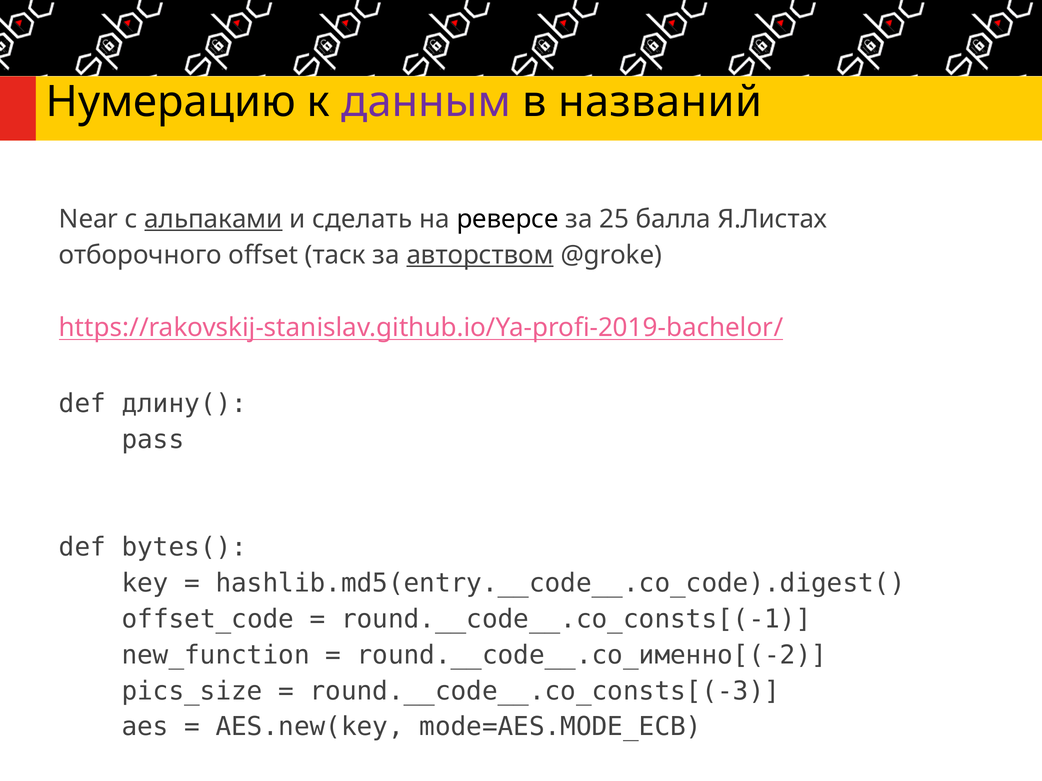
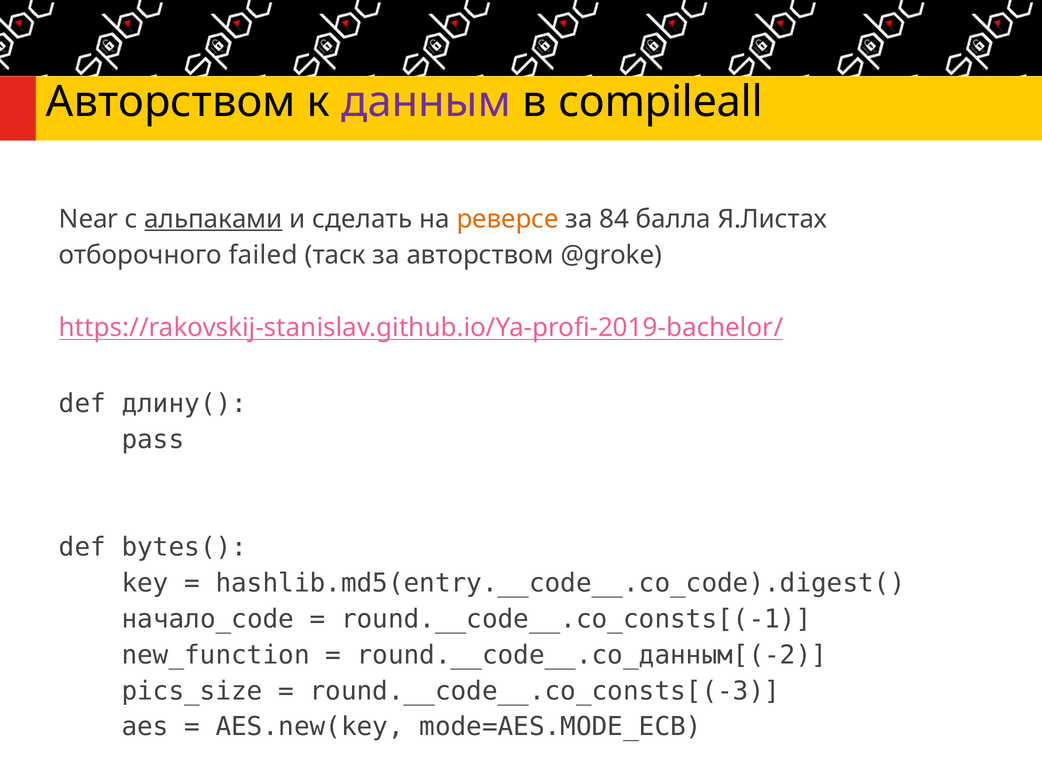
Нумерацию at (171, 102): Нумерацию -> Авторством
названий: названий -> compileall
реверсе colour: black -> orange
25: 25 -> 84
offset: offset -> failed
авторством at (480, 255) underline: present -> none
offset_code: offset_code -> начало_code
round.__code__.co_именно[(-2: round.__code__.co_именно[(-2 -> round.__code__.co_данным[(-2
